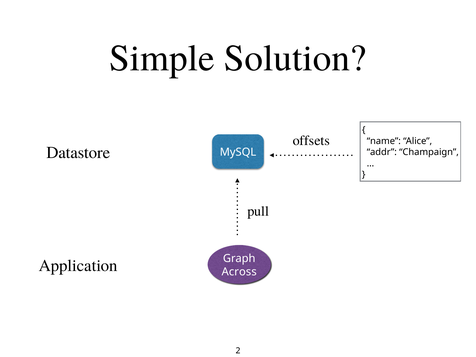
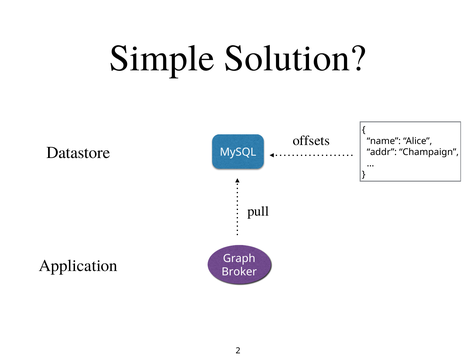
Across: Across -> Broker
